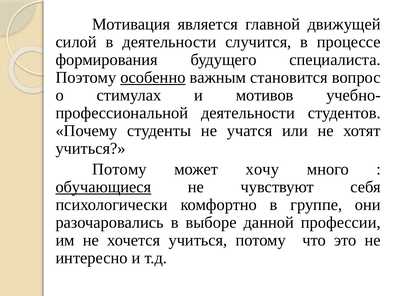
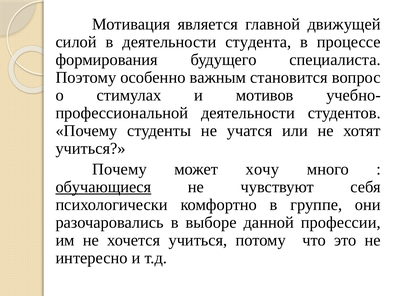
случится: случится -> студента
особенно underline: present -> none
Потому at (119, 169): Потому -> Почему
